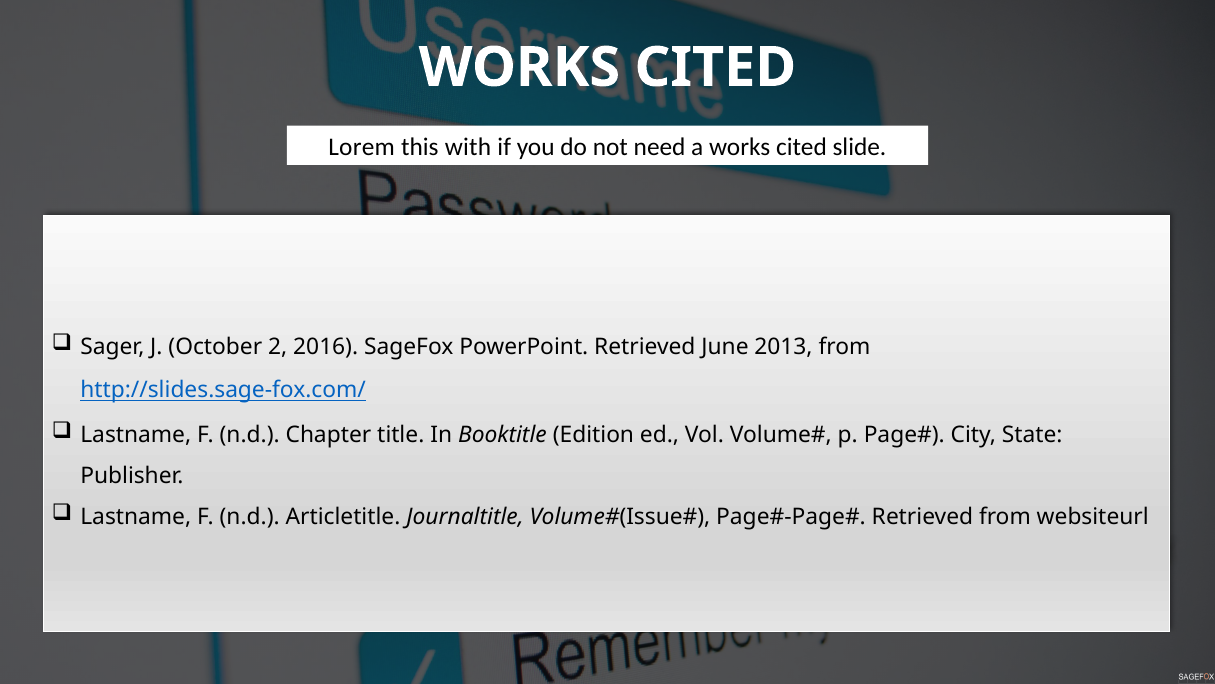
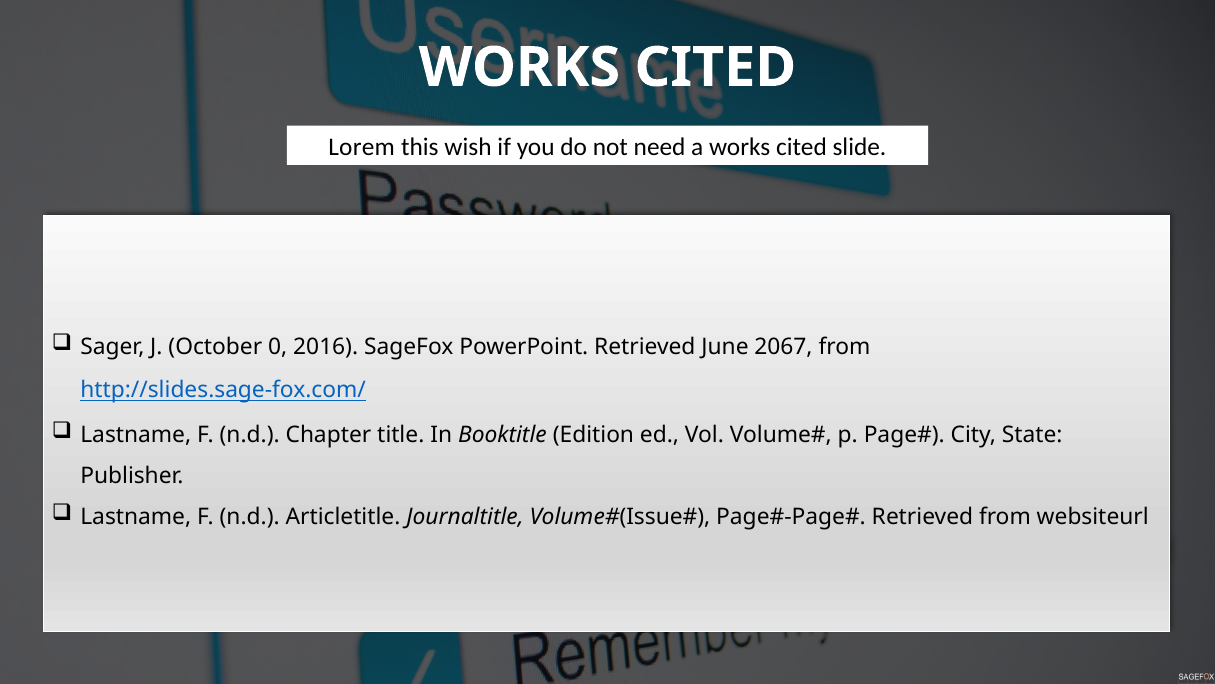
with: with -> wish
2: 2 -> 0
2013: 2013 -> 2067
